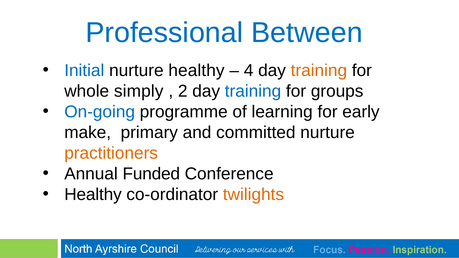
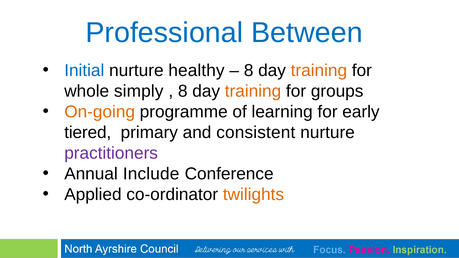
4 at (249, 71): 4 -> 8
2 at (183, 91): 2 -> 8
training at (253, 91) colour: blue -> orange
On-going colour: blue -> orange
make: make -> tiered
committed: committed -> consistent
practitioners colour: orange -> purple
Funded: Funded -> Include
Healthy at (93, 195): Healthy -> Applied
